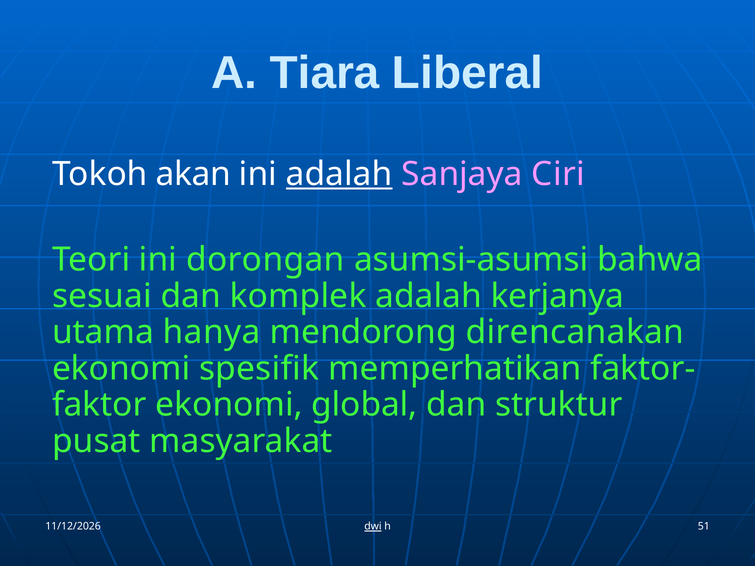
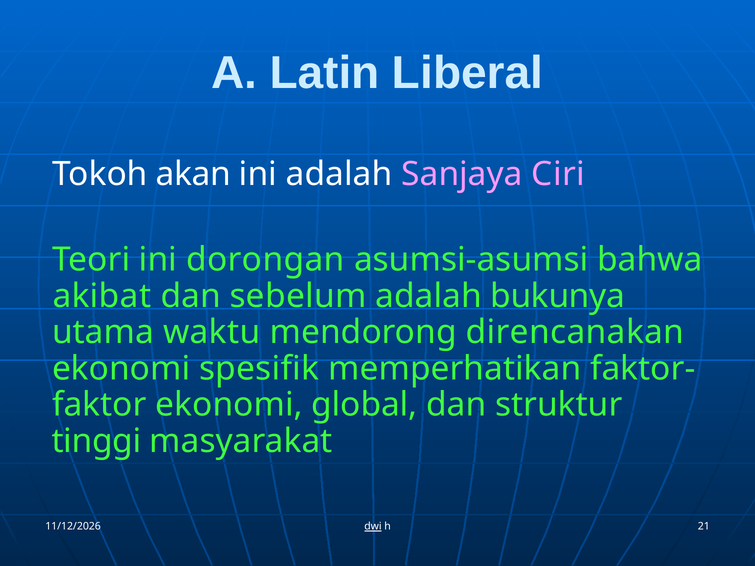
Tiara: Tiara -> Latin
adalah at (339, 174) underline: present -> none
sesuai: sesuai -> akibat
komplek: komplek -> sebelum
kerjanya: kerjanya -> bukunya
hanya: hanya -> waktu
pusat: pusat -> tinggi
51: 51 -> 21
